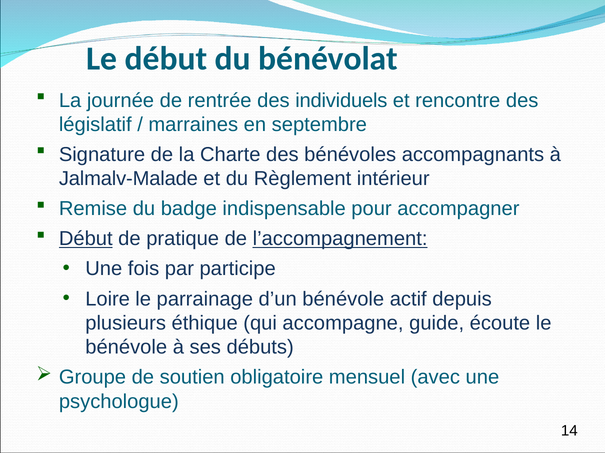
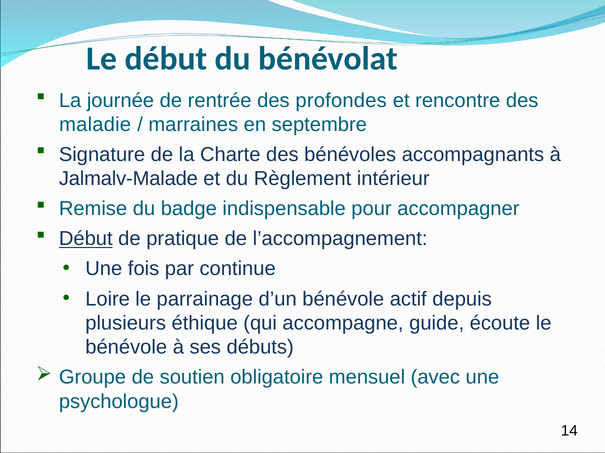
individuels: individuels -> profondes
législatif: législatif -> maladie
l’accompagnement underline: present -> none
participe: participe -> continue
